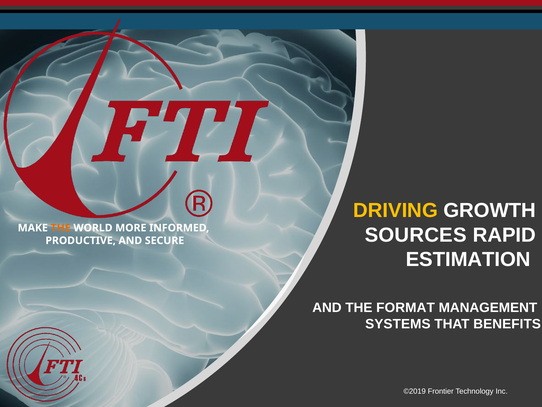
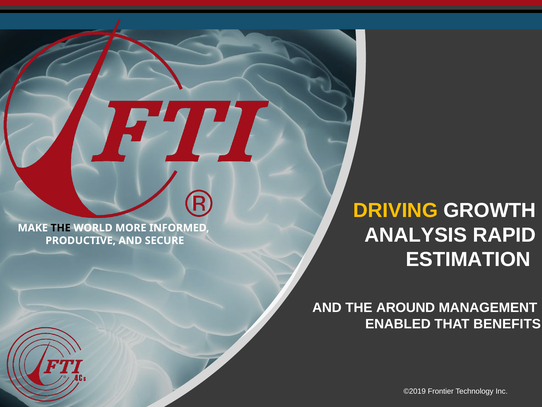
SOURCES: SOURCES -> ANALYSIS
THE at (61, 228) colour: orange -> black
FORMAT: FORMAT -> AROUND
SYSTEMS: SYSTEMS -> ENABLED
